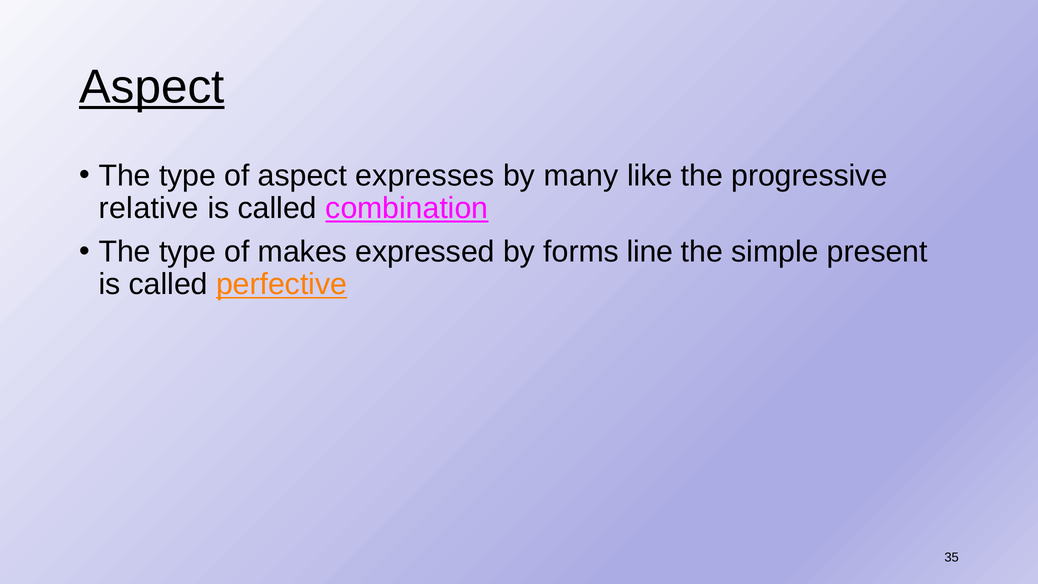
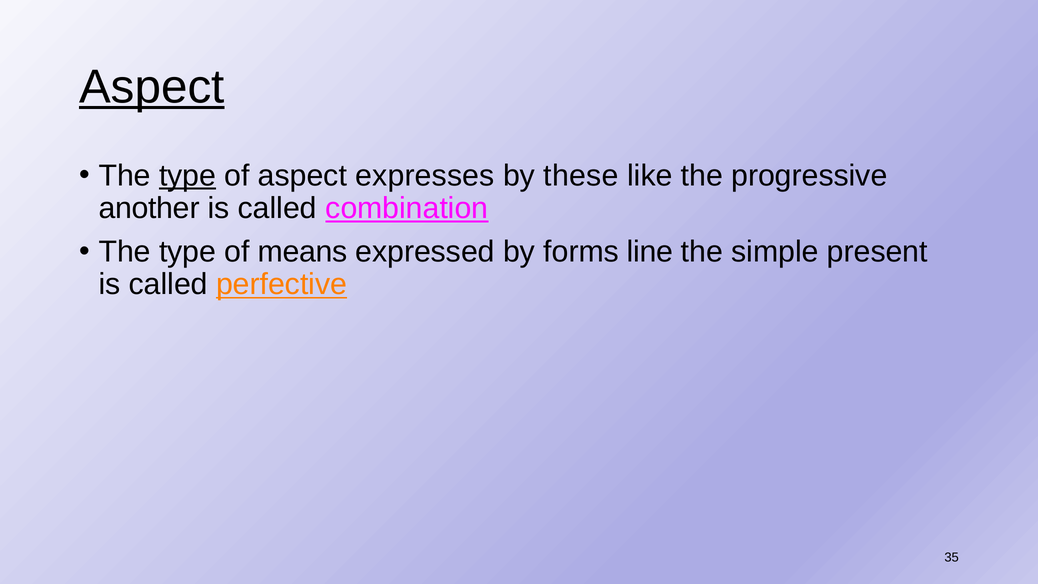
type at (188, 175) underline: none -> present
many: many -> these
relative: relative -> another
makes: makes -> means
